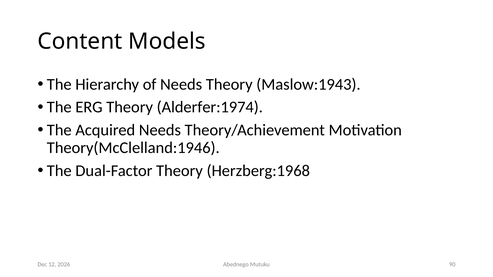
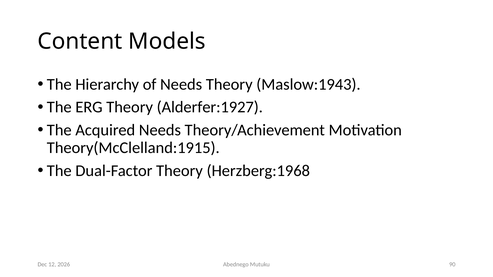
Alderfer:1974: Alderfer:1974 -> Alderfer:1927
Theory(McClelland:1946: Theory(McClelland:1946 -> Theory(McClelland:1915
